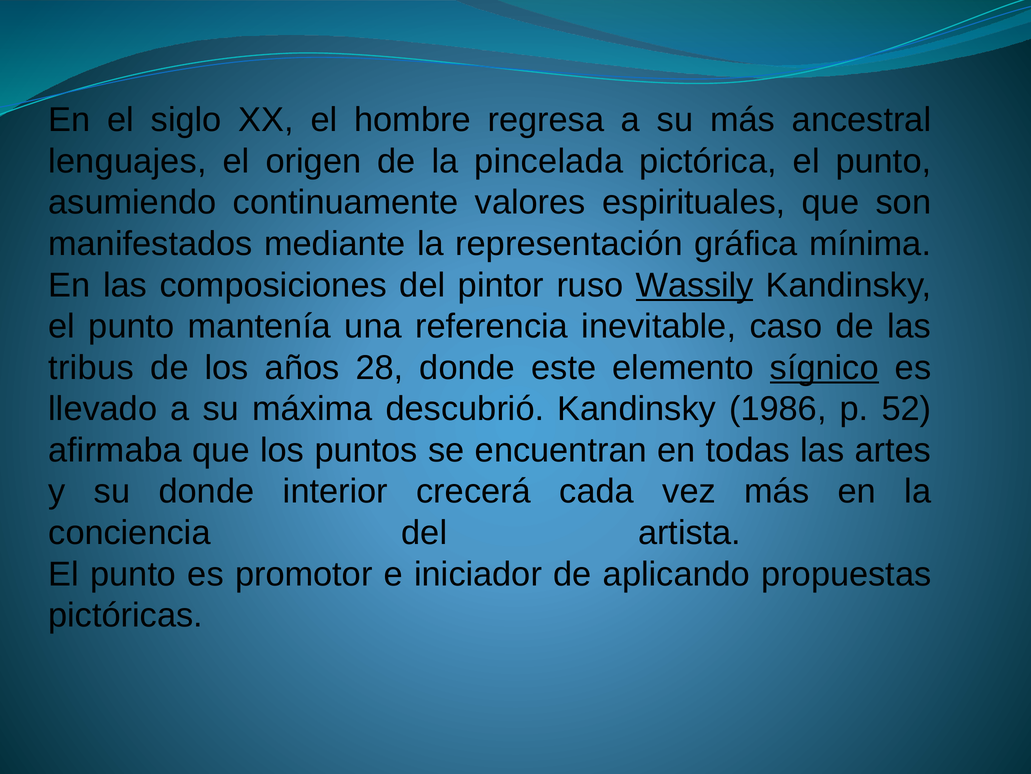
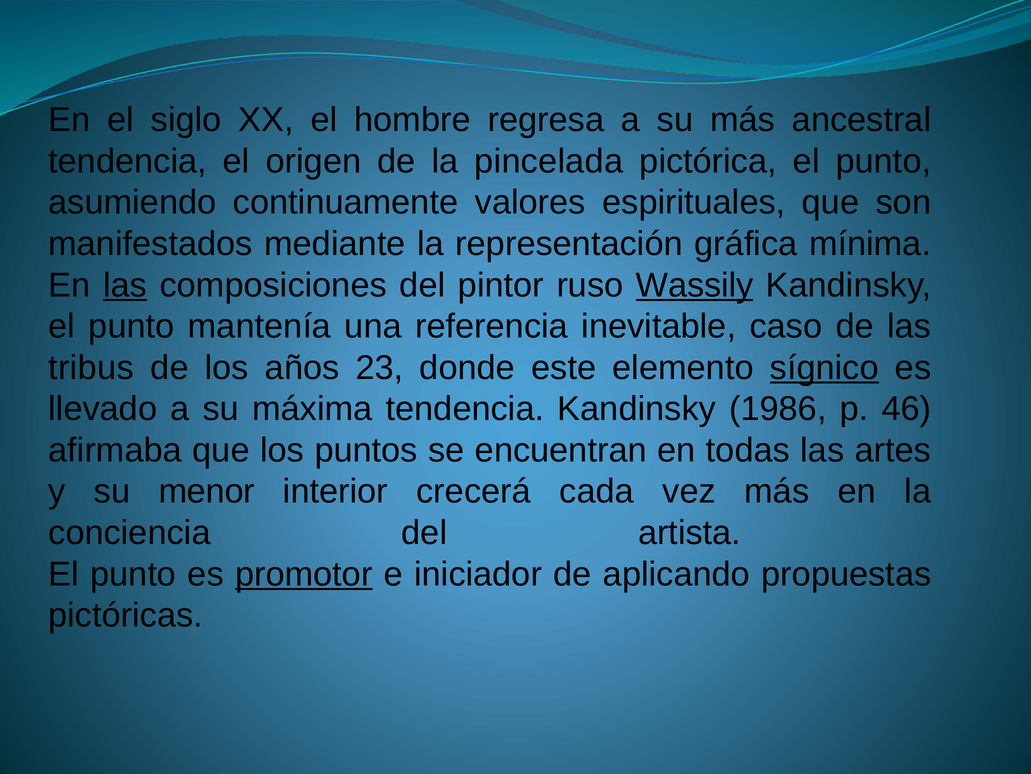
lenguajes at (127, 161): lenguajes -> tendencia
las at (125, 285) underline: none -> present
28: 28 -> 23
máxima descubrió: descubrió -> tendencia
52: 52 -> 46
su donde: donde -> menor
promotor underline: none -> present
